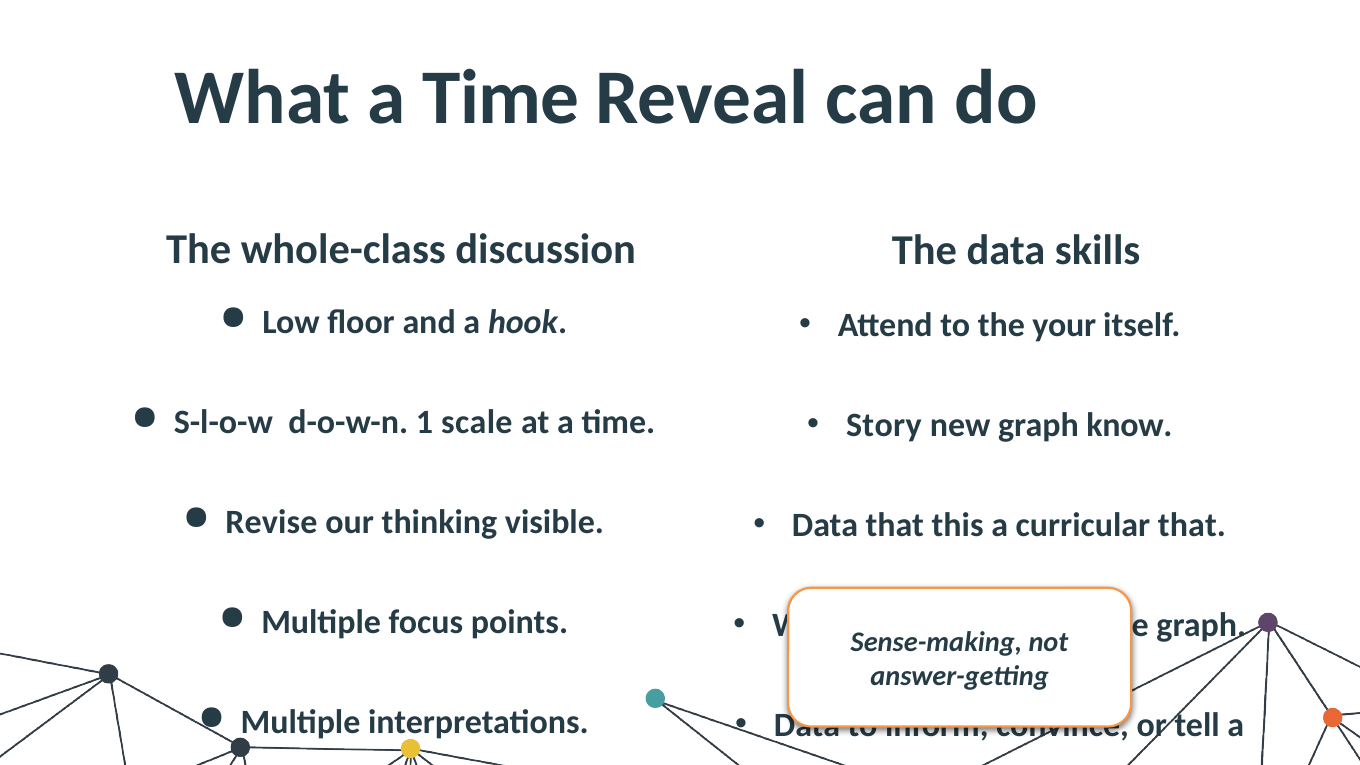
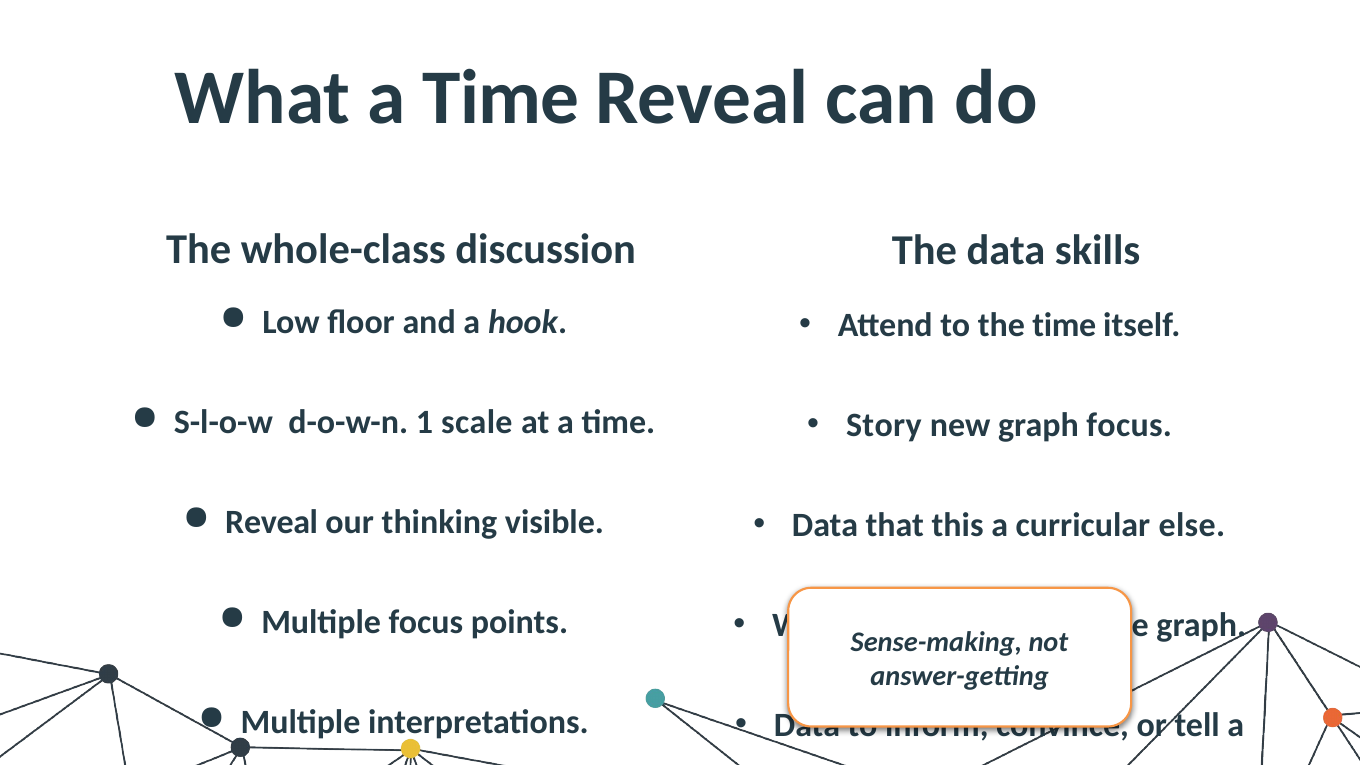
the your: your -> time
graph know: know -> focus
Revise at (271, 522): Revise -> Reveal
curricular that: that -> else
